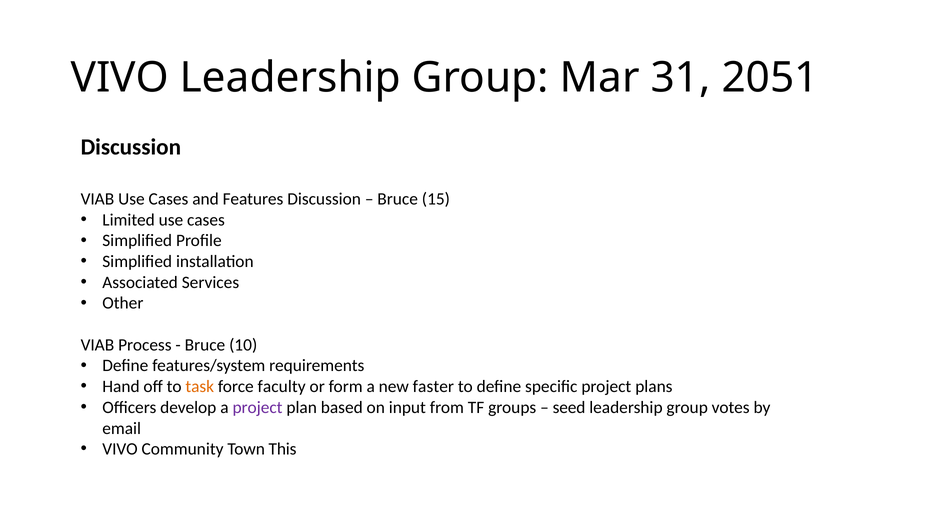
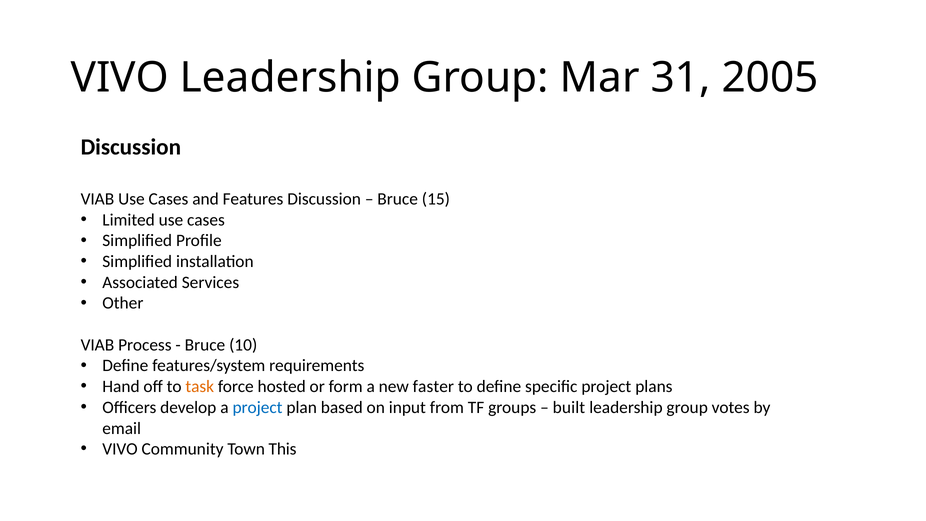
2051: 2051 -> 2005
faculty: faculty -> hosted
project at (258, 407) colour: purple -> blue
seed: seed -> built
